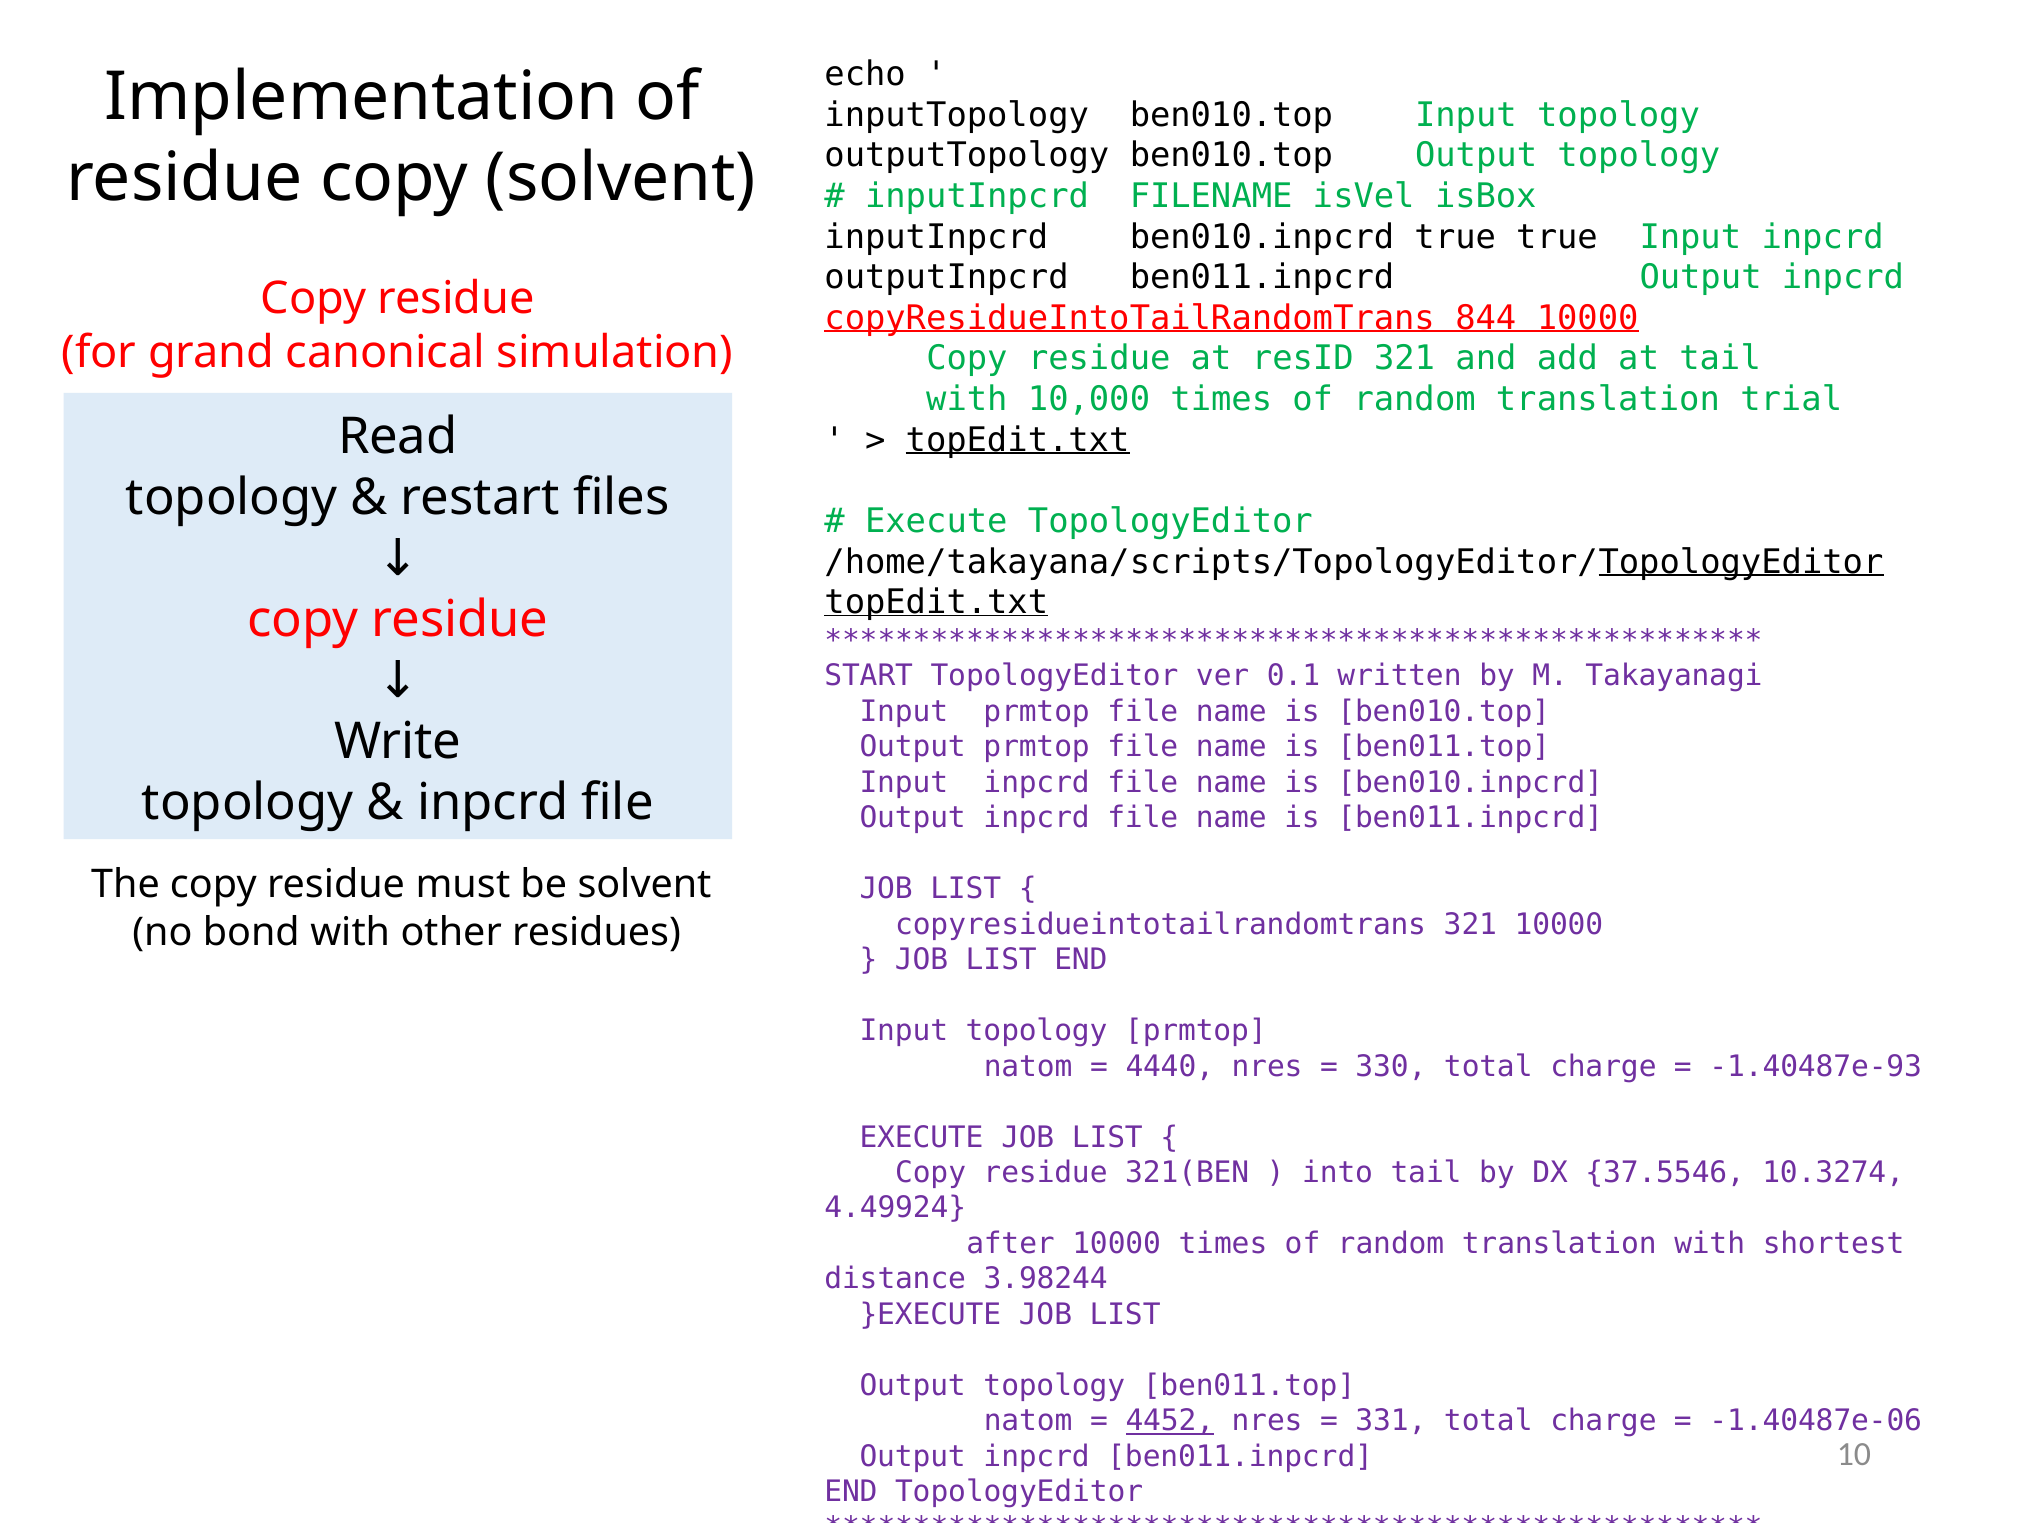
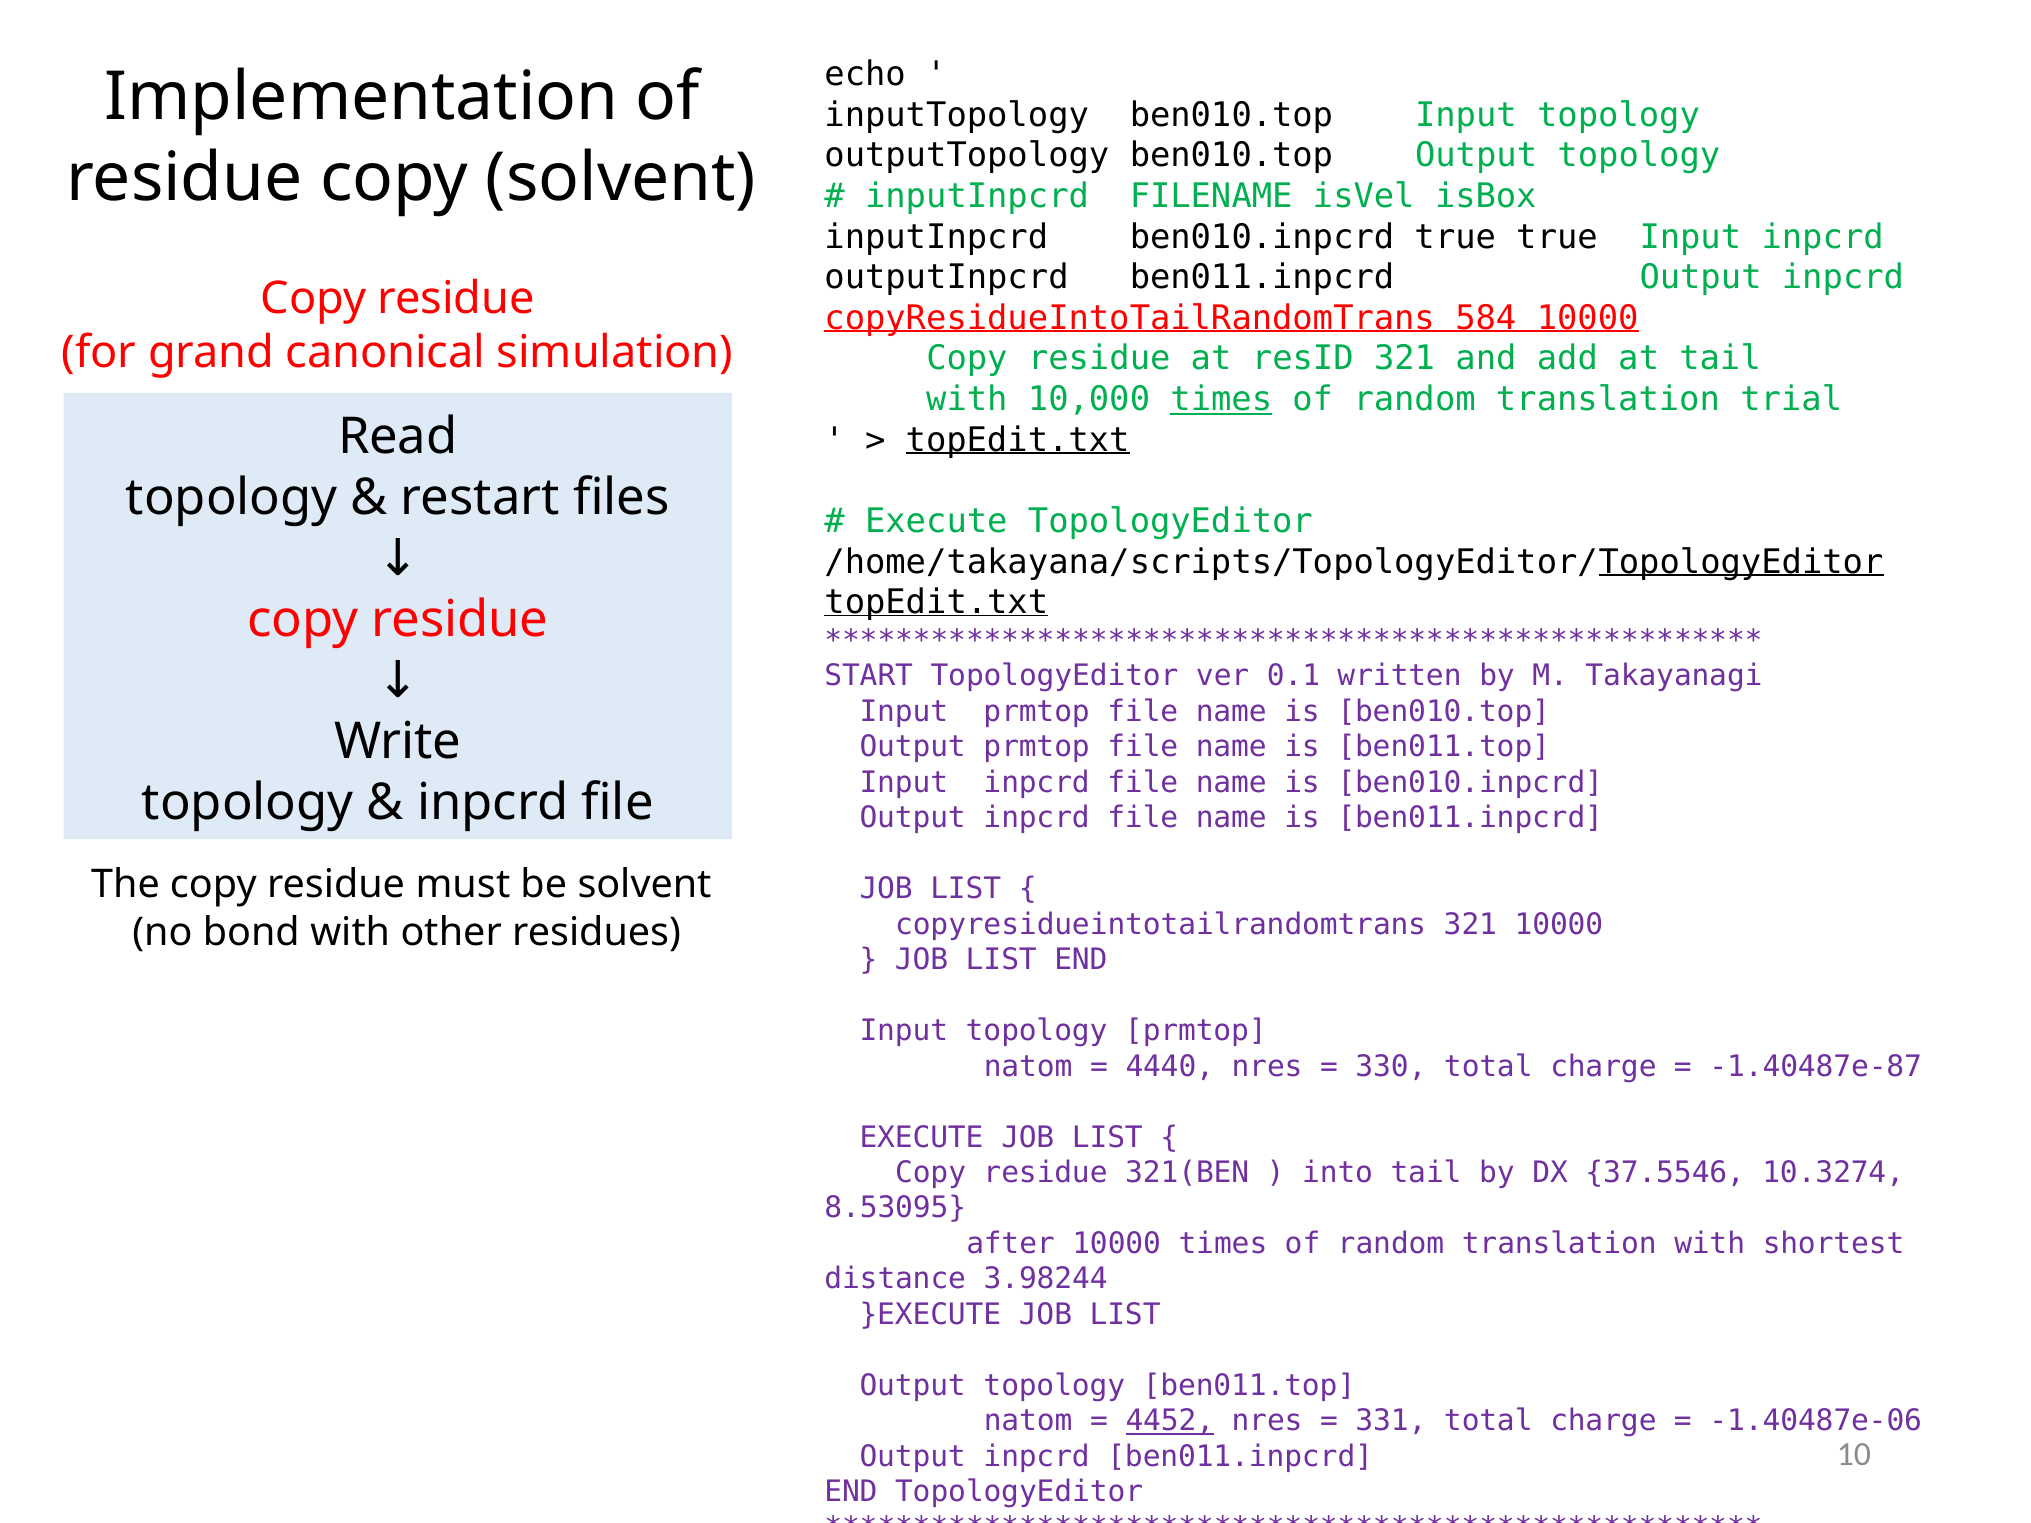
844: 844 -> 584
times at (1221, 400) underline: none -> present
-1.40487e-93: -1.40487e-93 -> -1.40487e-87
4.49924: 4.49924 -> 8.53095
